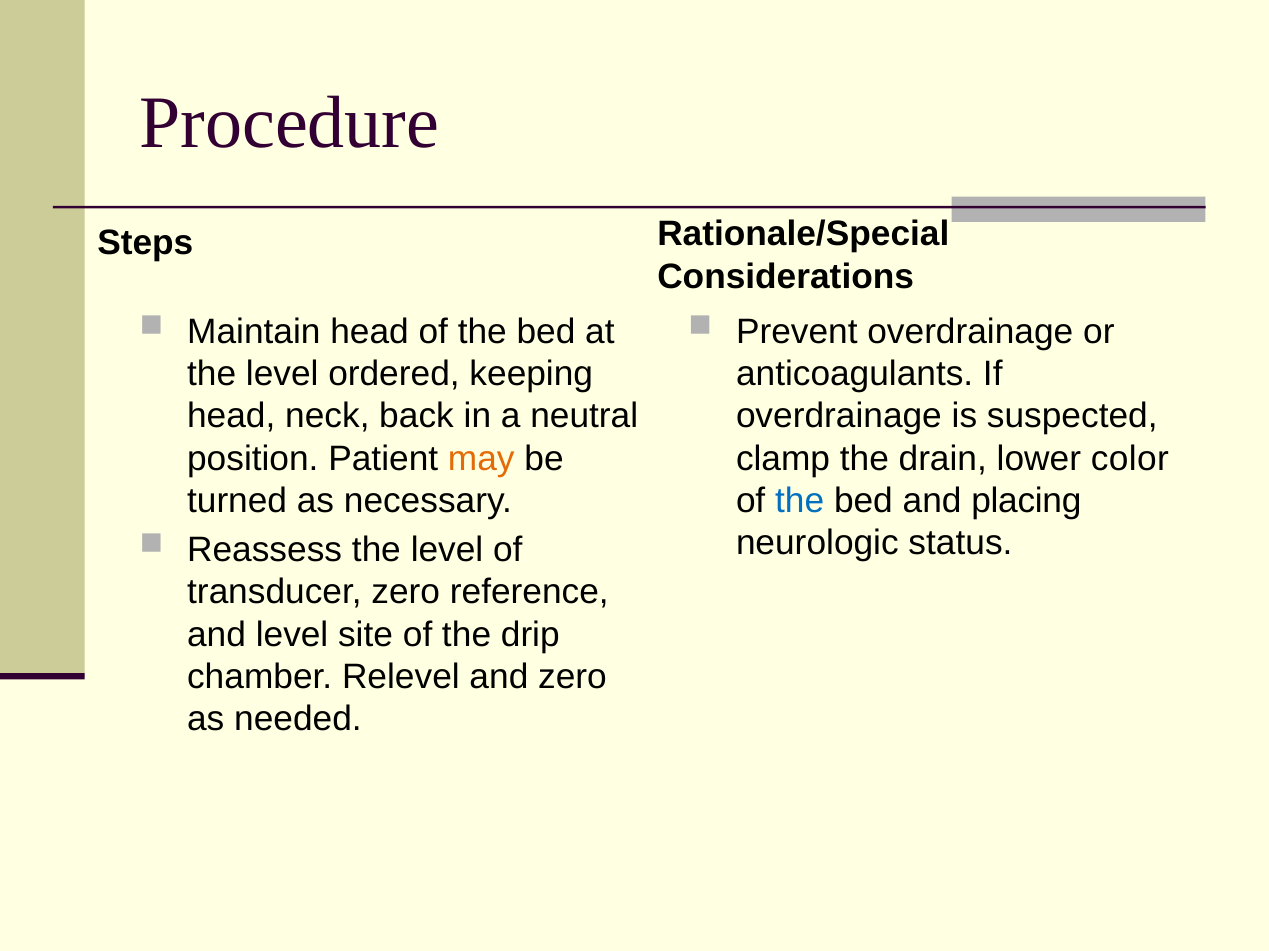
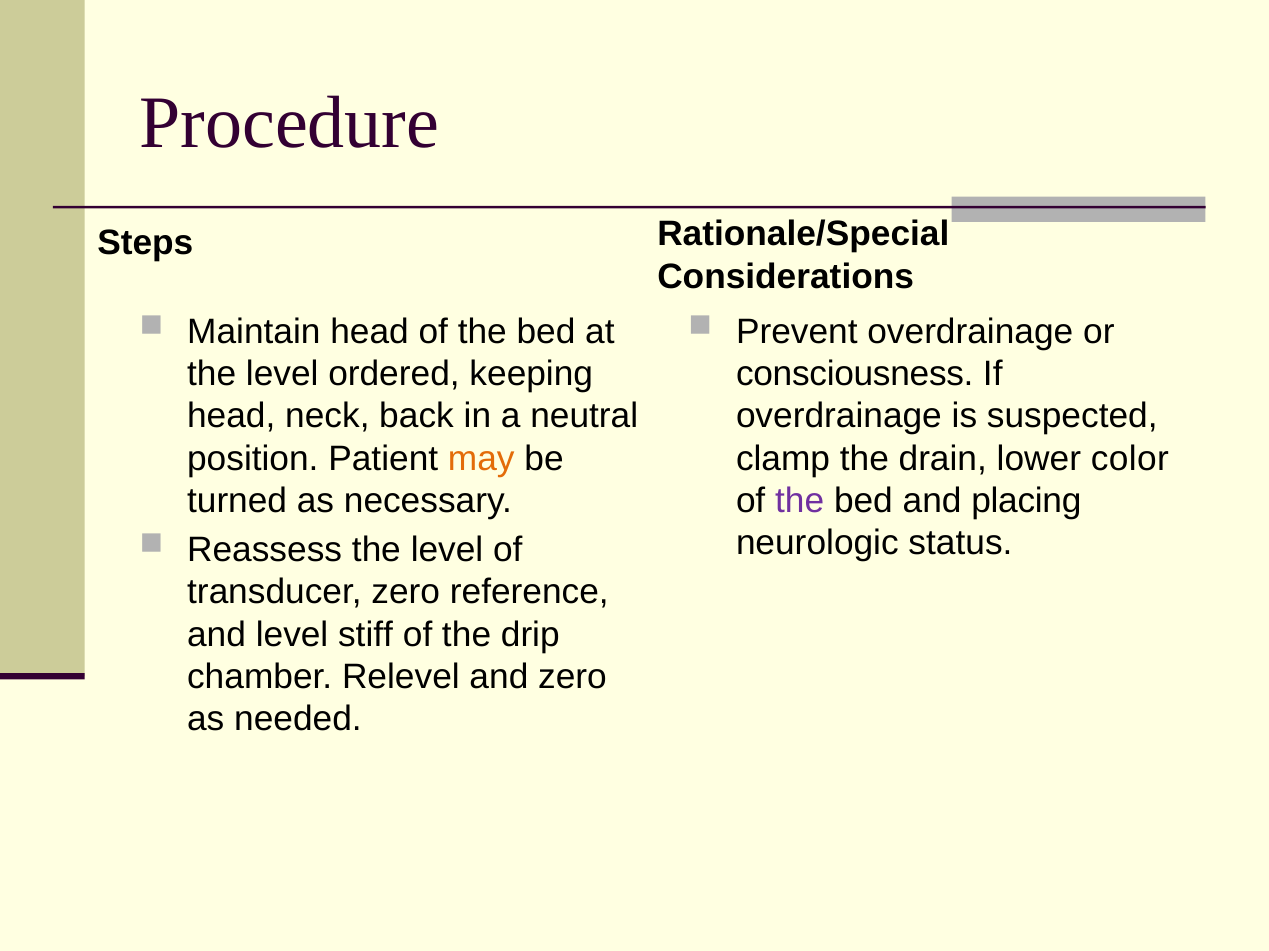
anticoagulants: anticoagulants -> consciousness
the at (800, 501) colour: blue -> purple
site: site -> stiff
